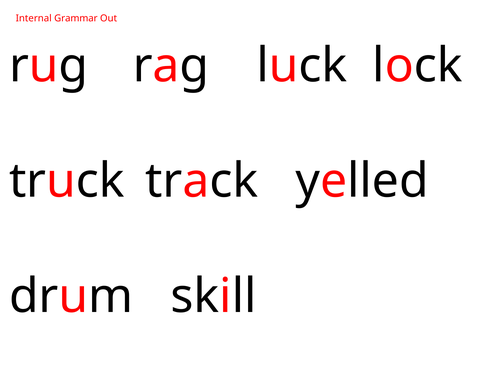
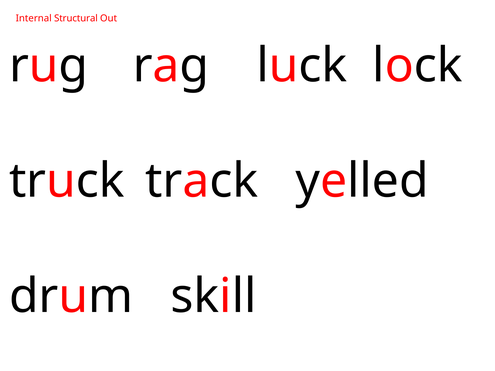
Grammar: Grammar -> Structural
